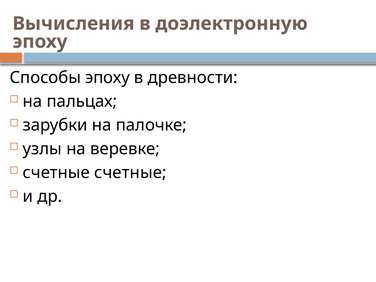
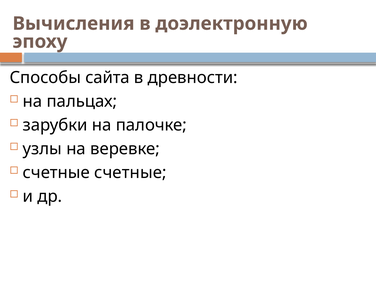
Способы эпоху: эпоху -> сайта
